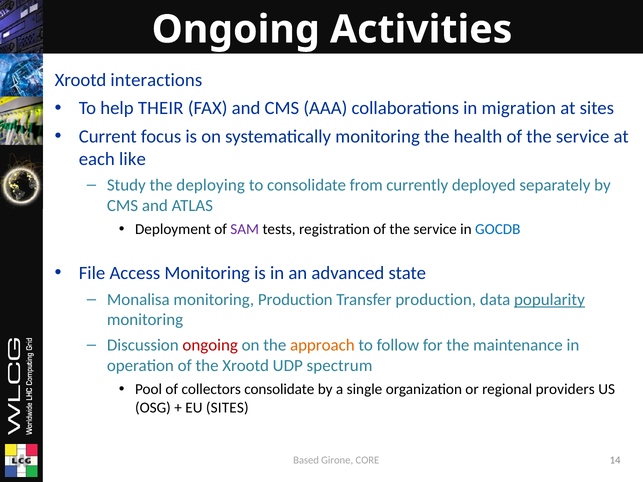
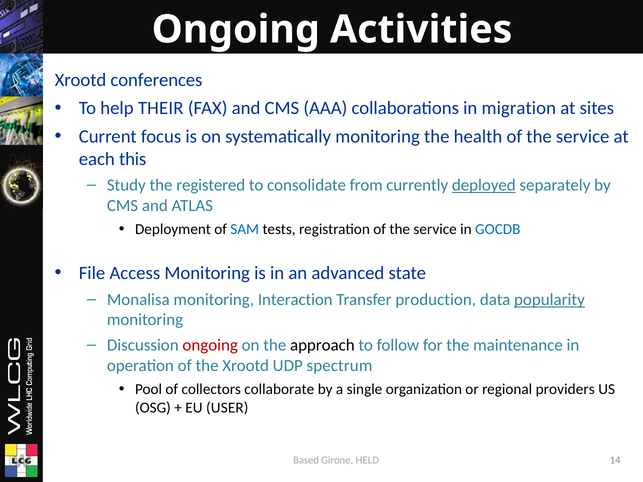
interactions: interactions -> conferences
like: like -> this
deploying: deploying -> registered
deployed underline: none -> present
SAM colour: purple -> blue
monitoring Production: Production -> Interaction
approach colour: orange -> black
collectors consolidate: consolidate -> collaborate
EU SITES: SITES -> USER
CORE: CORE -> HELD
